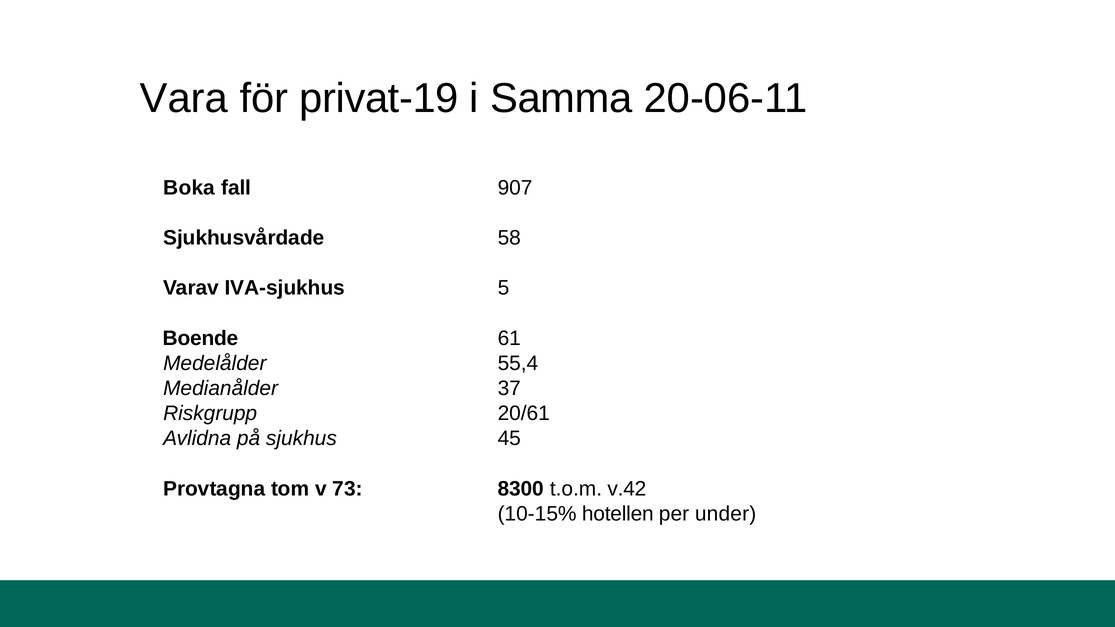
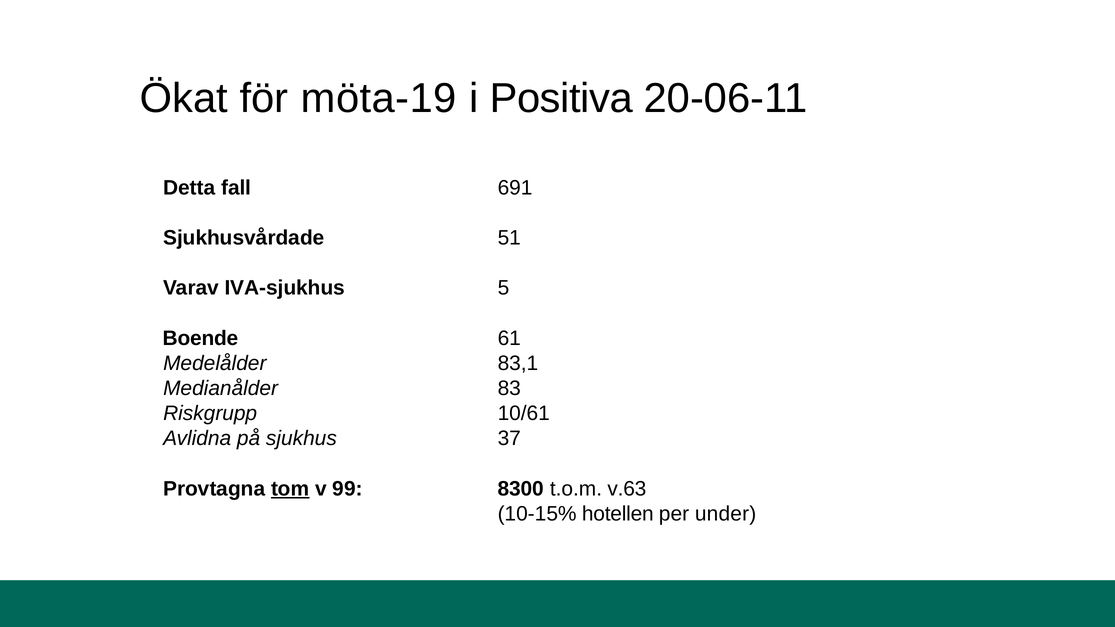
Vara: Vara -> Ökat
privat-19: privat-19 -> möta-19
Samma: Samma -> Positiva
Boka: Boka -> Detta
907: 907 -> 691
58: 58 -> 51
55,4: 55,4 -> 83,1
37: 37 -> 83
20/61: 20/61 -> 10/61
45: 45 -> 37
tom underline: none -> present
73: 73 -> 99
v.42: v.42 -> v.63
